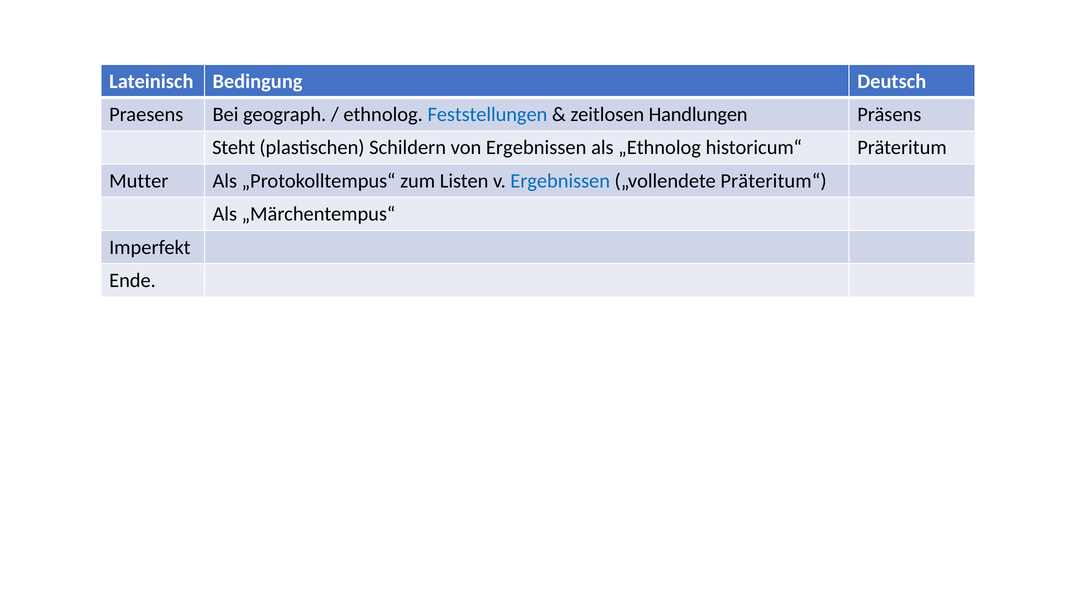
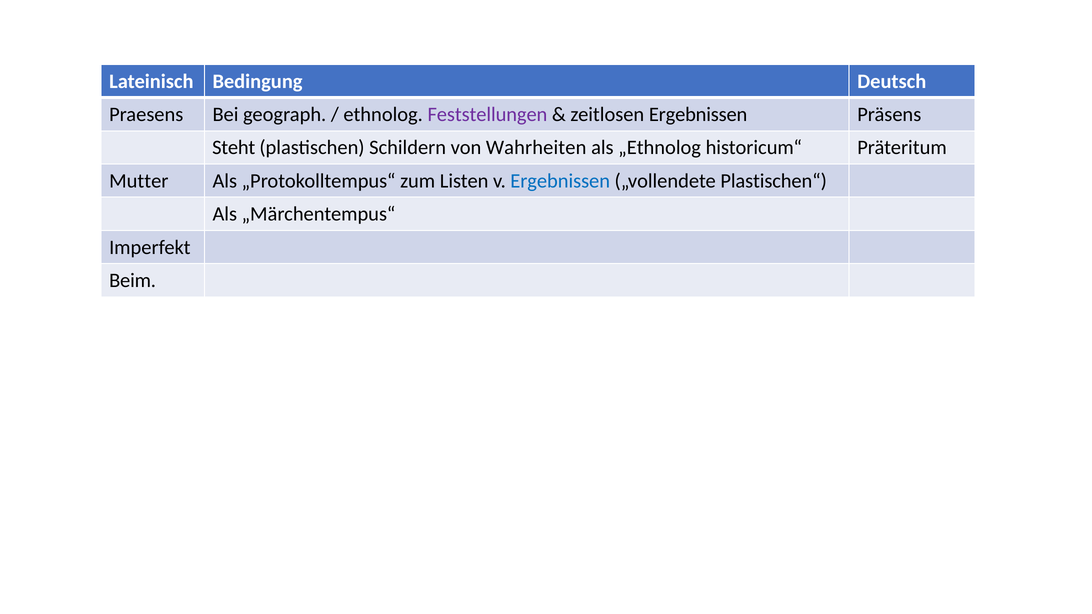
Feststellungen colour: blue -> purple
zeitlosen Handlungen: Handlungen -> Ergebnissen
von Ergebnissen: Ergebnissen -> Wahrheiten
Präteritum“: Präteritum“ -> Plastischen“
Ende: Ende -> Beim
